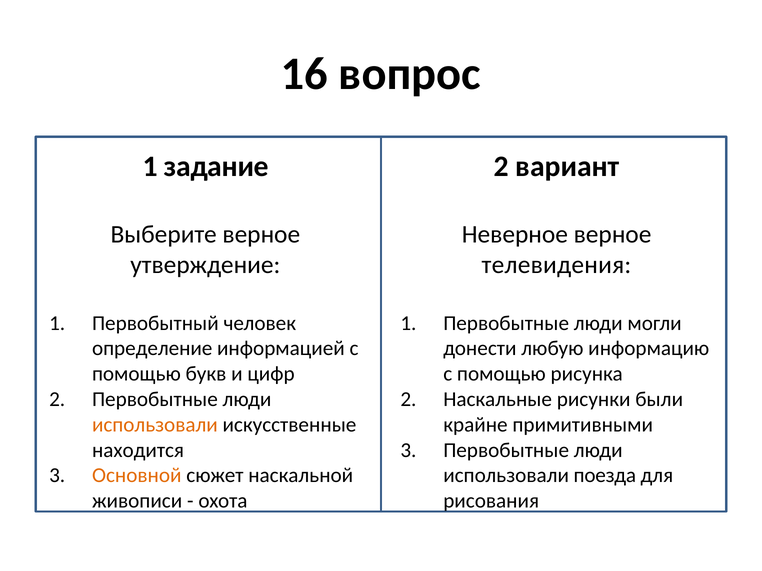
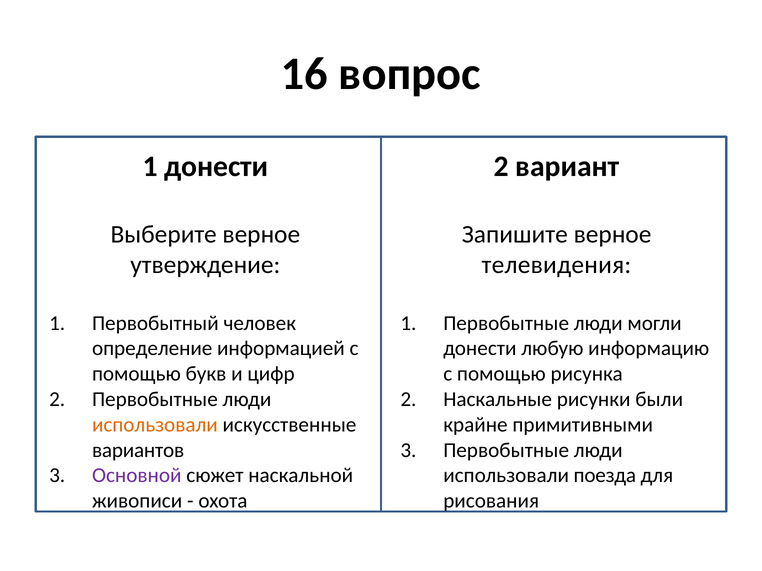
1 задание: задание -> донести
Неверное: Неверное -> Запишите
находится: находится -> вариантов
Основной colour: orange -> purple
